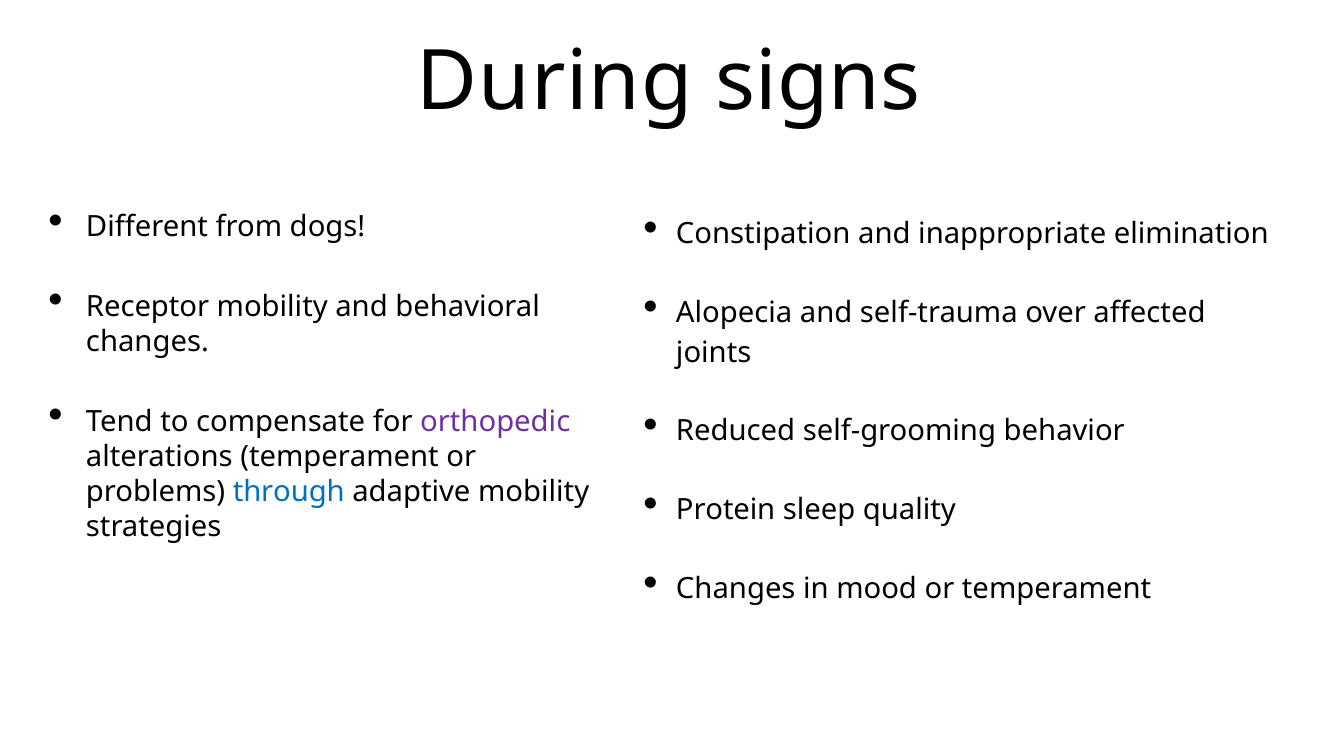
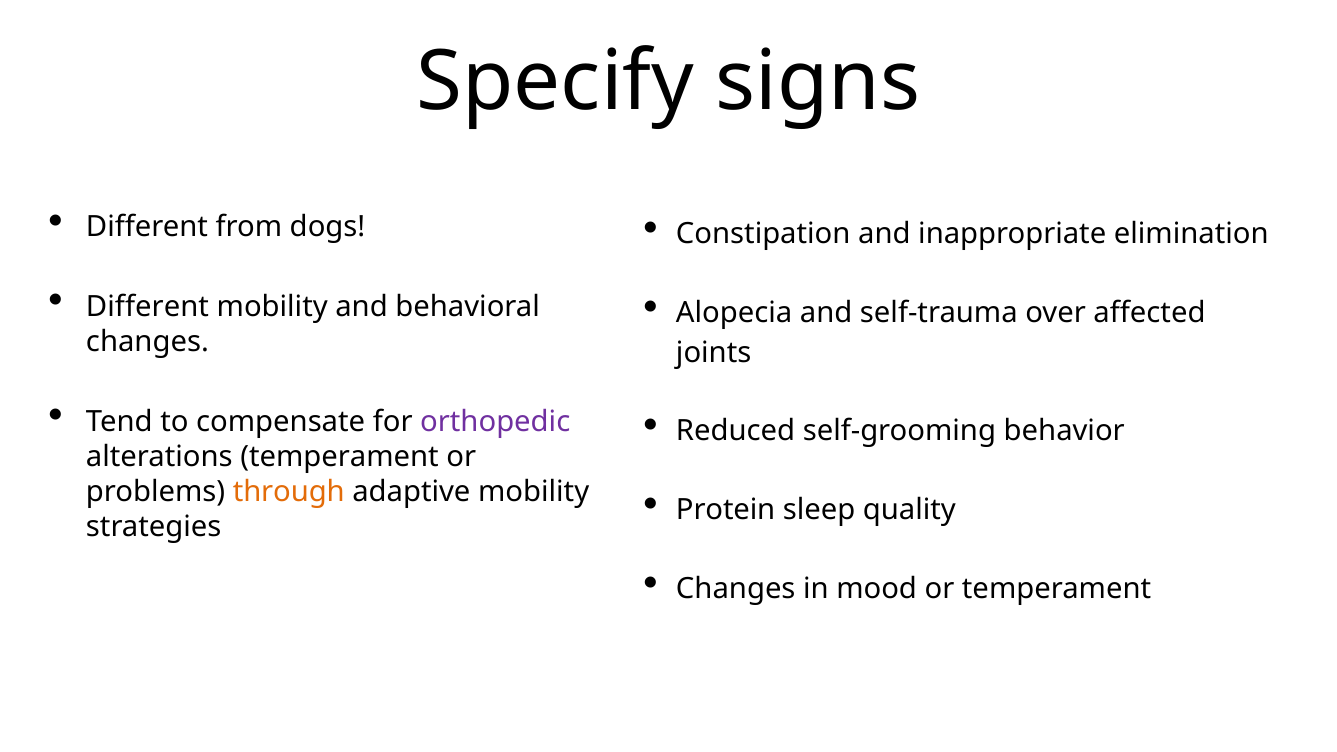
During: During -> Specify
Receptor at (148, 307): Receptor -> Different
through colour: blue -> orange
